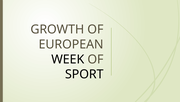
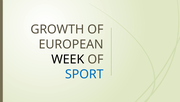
SPORT colour: black -> blue
